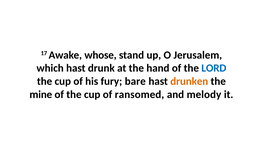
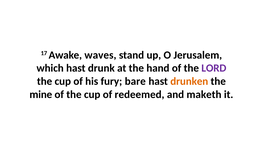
whose: whose -> waves
LORD colour: blue -> purple
ransomed: ransomed -> redeemed
melody: melody -> maketh
